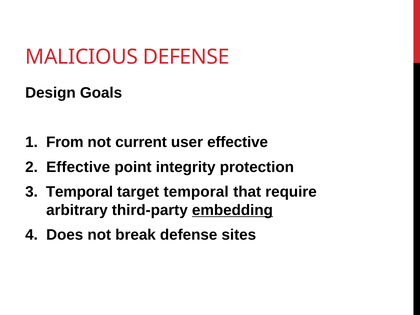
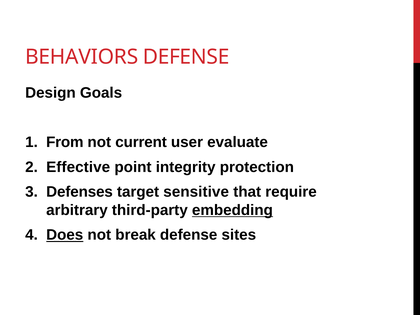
MALICIOUS: MALICIOUS -> BEHAVIORS
user effective: effective -> evaluate
Temporal at (80, 192): Temporal -> Defenses
target temporal: temporal -> sensitive
Does underline: none -> present
